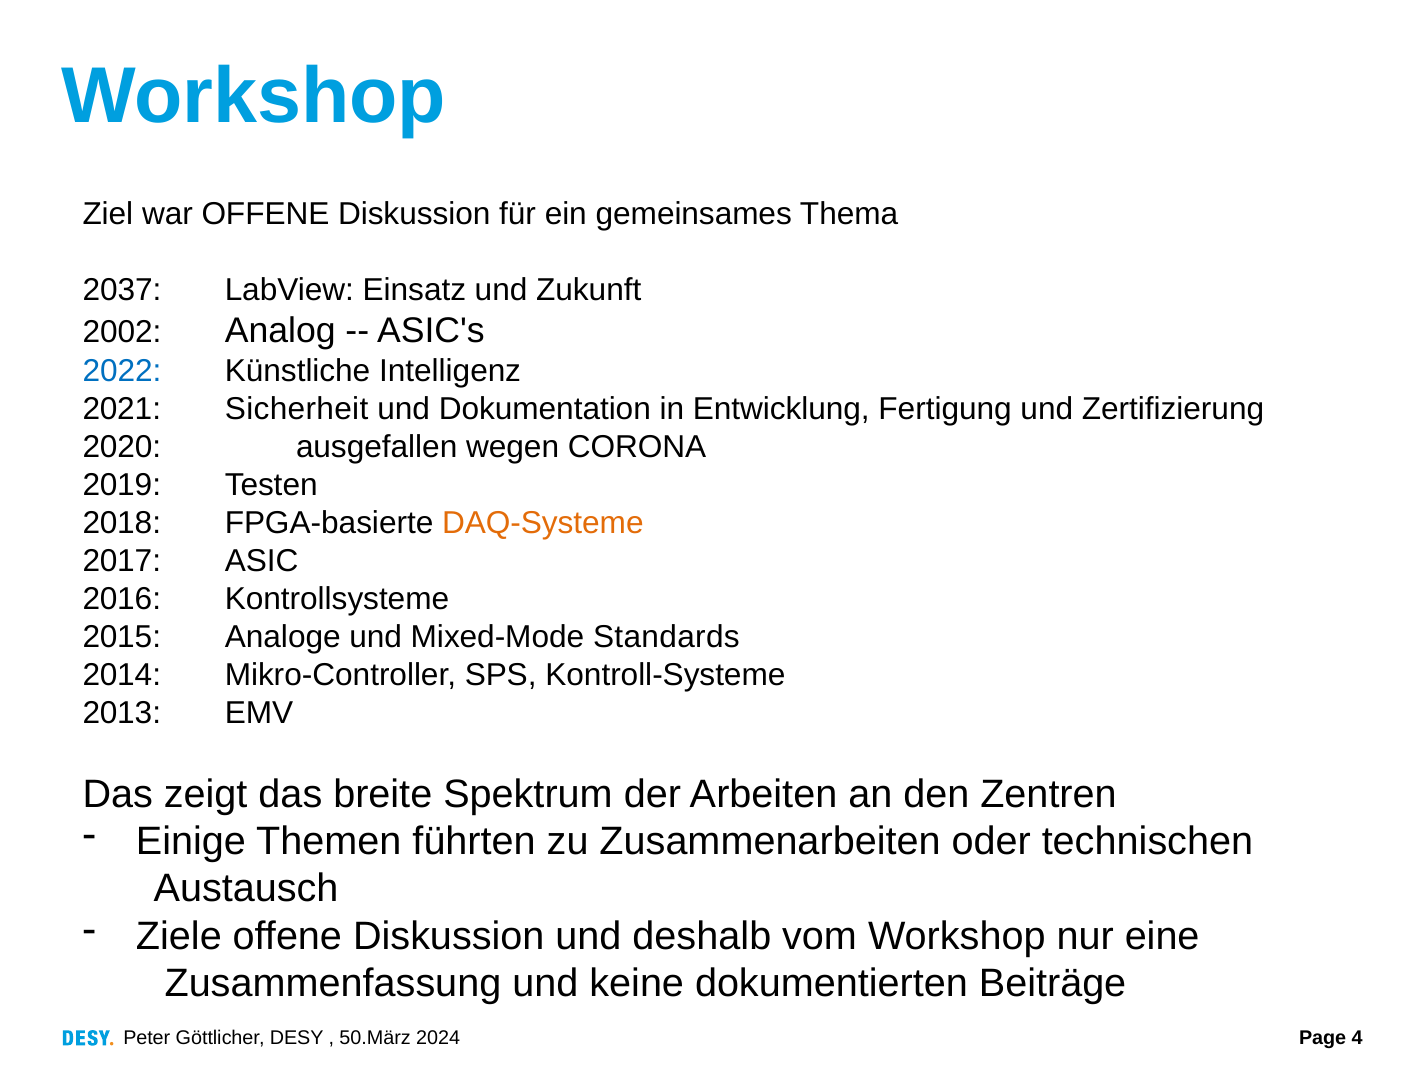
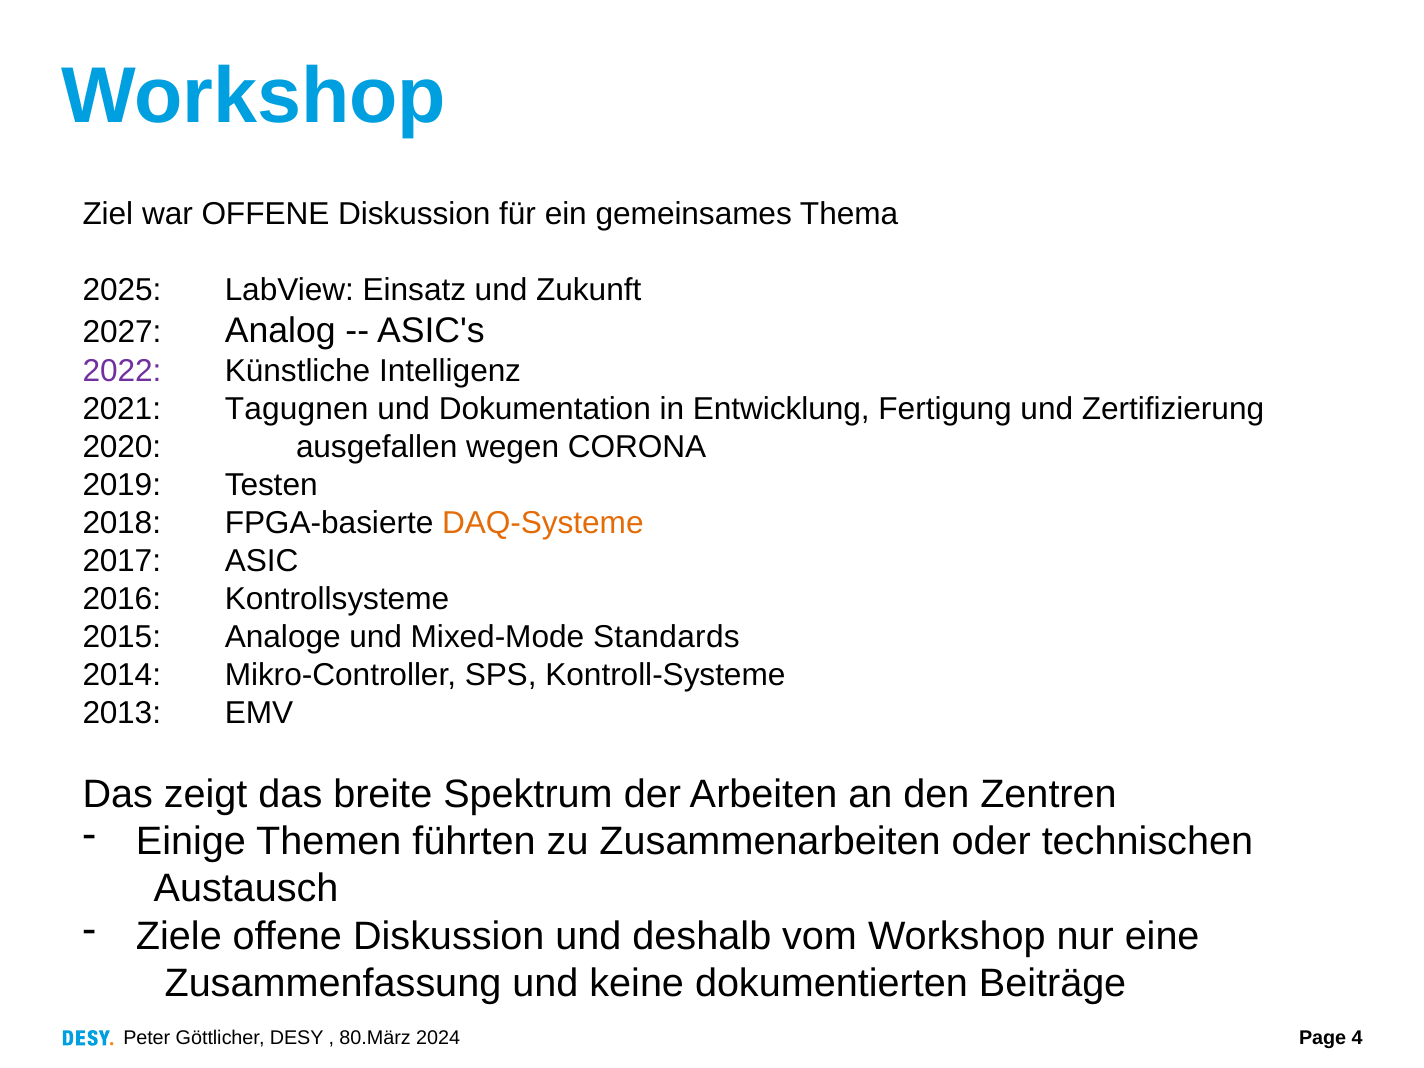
2037: 2037 -> 2025
2002: 2002 -> 2027
2022 colour: blue -> purple
Sicherheit: Sicherheit -> Tagugnen
50.März: 50.März -> 80.März
